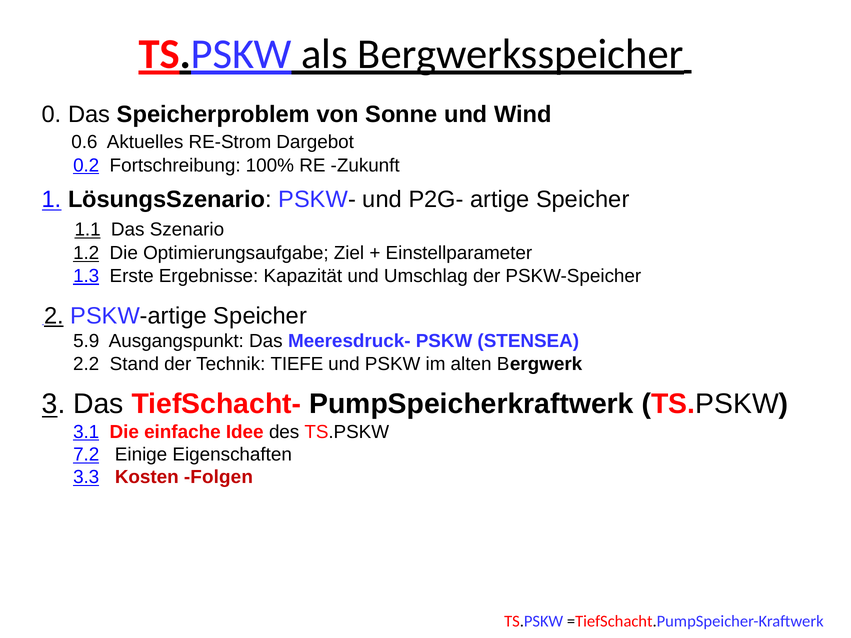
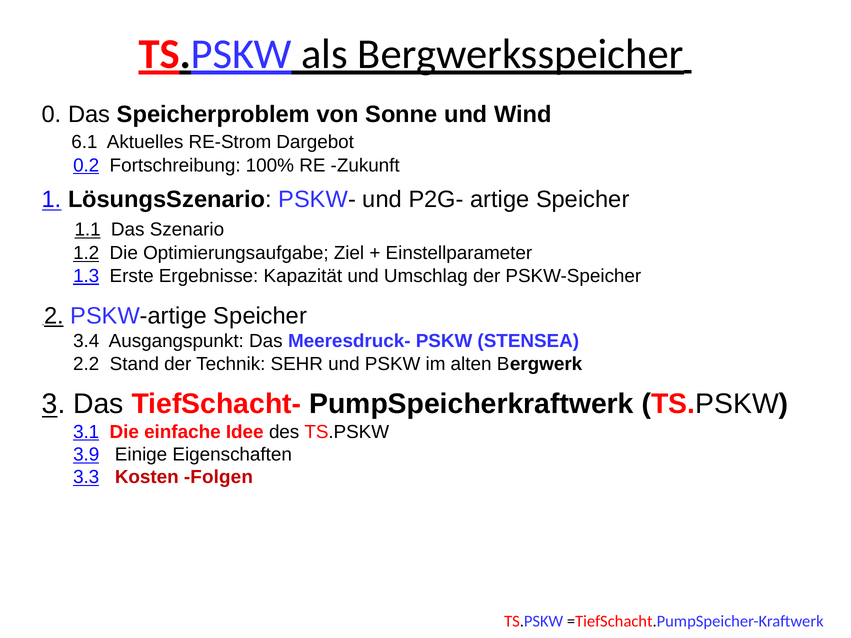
0.6: 0.6 -> 6.1
5.9: 5.9 -> 3.4
TIEFE: TIEFE -> SEHR
7.2: 7.2 -> 3.9
